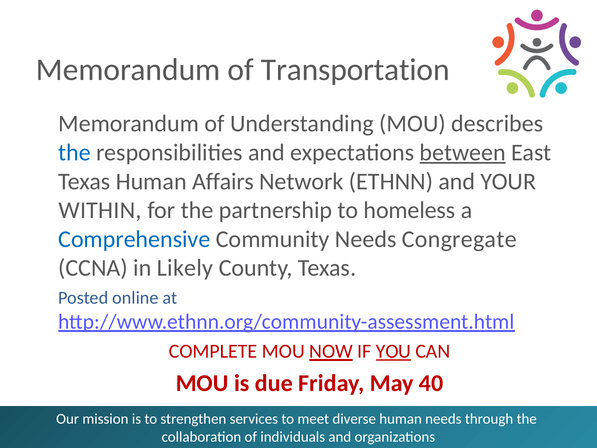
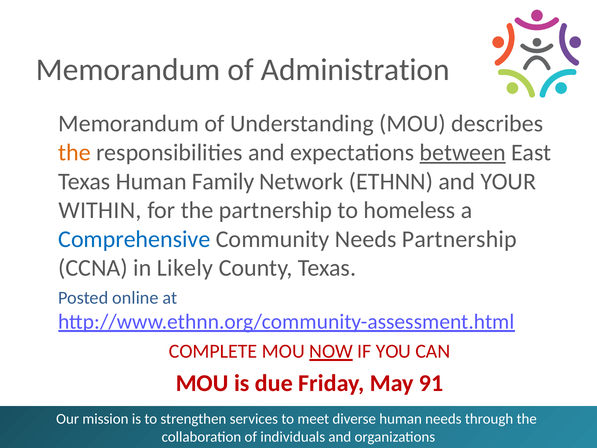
Transportation: Transportation -> Administration
the at (75, 152) colour: blue -> orange
Affairs: Affairs -> Family
Needs Congregate: Congregate -> Partnership
YOU underline: present -> none
40: 40 -> 91
